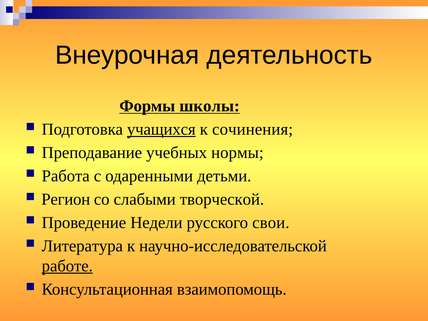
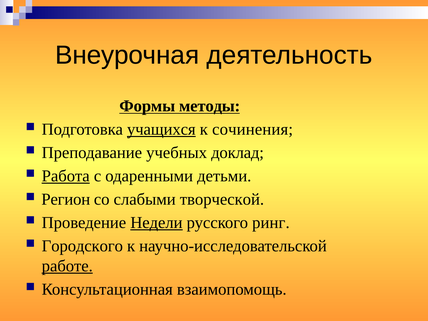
школы: школы -> методы
нормы: нормы -> доклад
Работа underline: none -> present
Недели underline: none -> present
свои: свои -> ринг
Литература: Литература -> Городского
